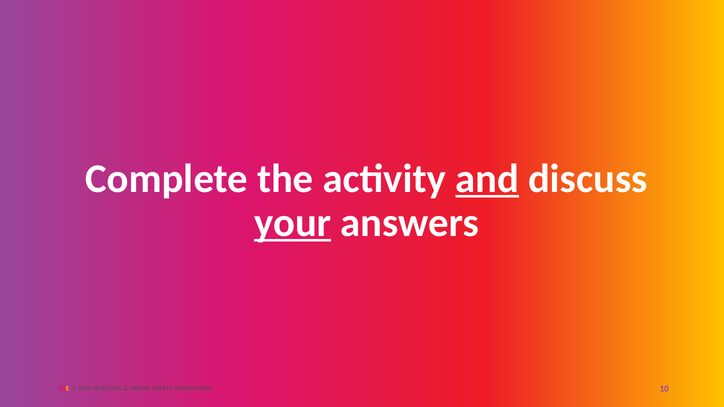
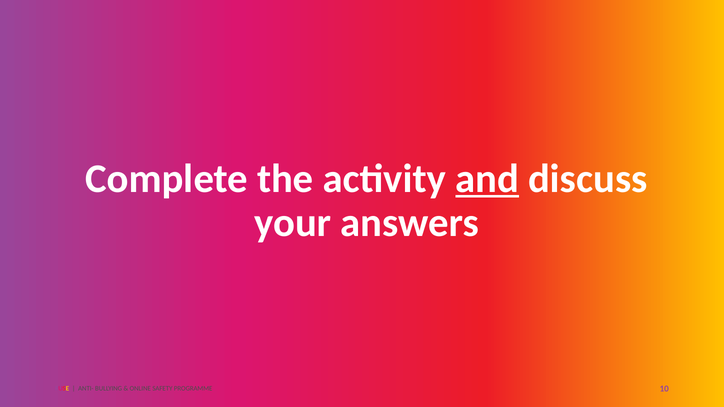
your underline: present -> none
